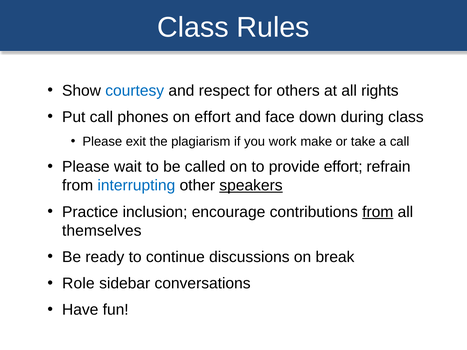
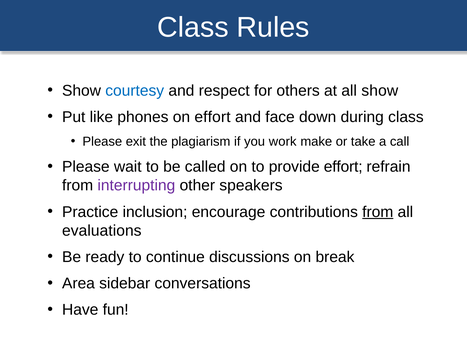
all rights: rights -> show
Put call: call -> like
interrupting colour: blue -> purple
speakers underline: present -> none
themselves: themselves -> evaluations
Role: Role -> Area
